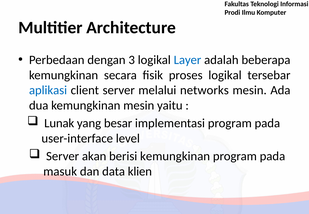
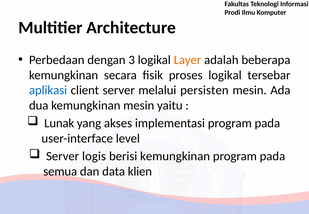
Layer colour: blue -> orange
networks: networks -> persisten
besar: besar -> akses
akan: akan -> logis
masuk: masuk -> semua
